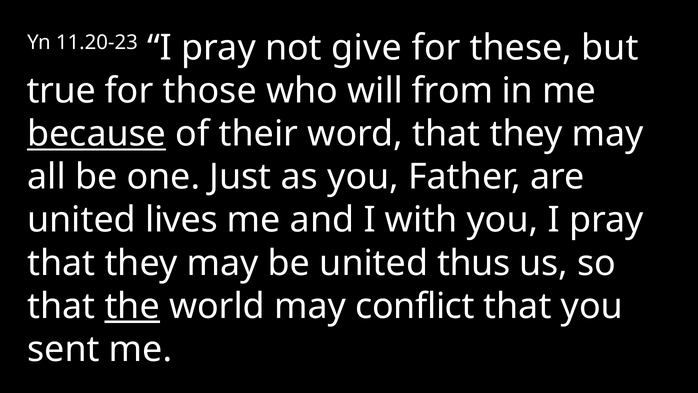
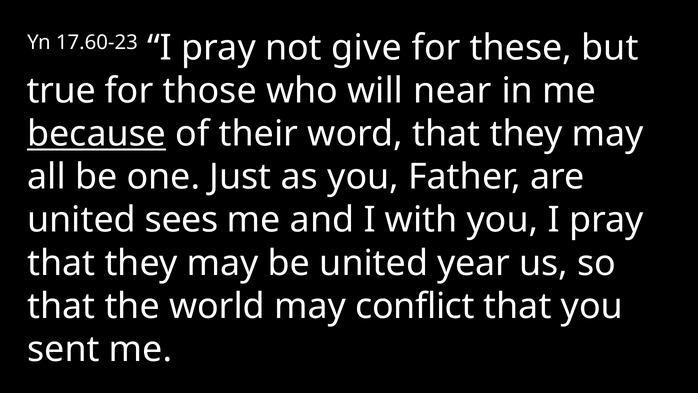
11.20-23: 11.20-23 -> 17.60-23
from: from -> near
lives: lives -> sees
thus: thus -> year
the underline: present -> none
